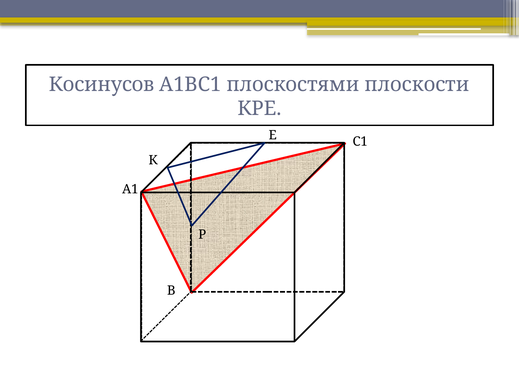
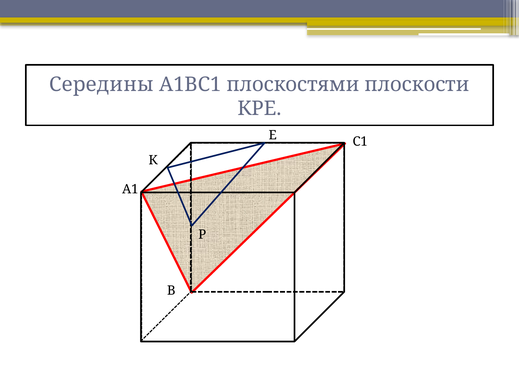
Косинусов: Косинусов -> Середины
